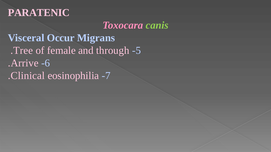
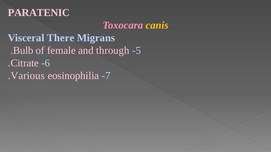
canis colour: light green -> yellow
Occur: Occur -> There
Tree: Tree -> Bulb
Arrive: Arrive -> Citrate
Clinical: Clinical -> Various
